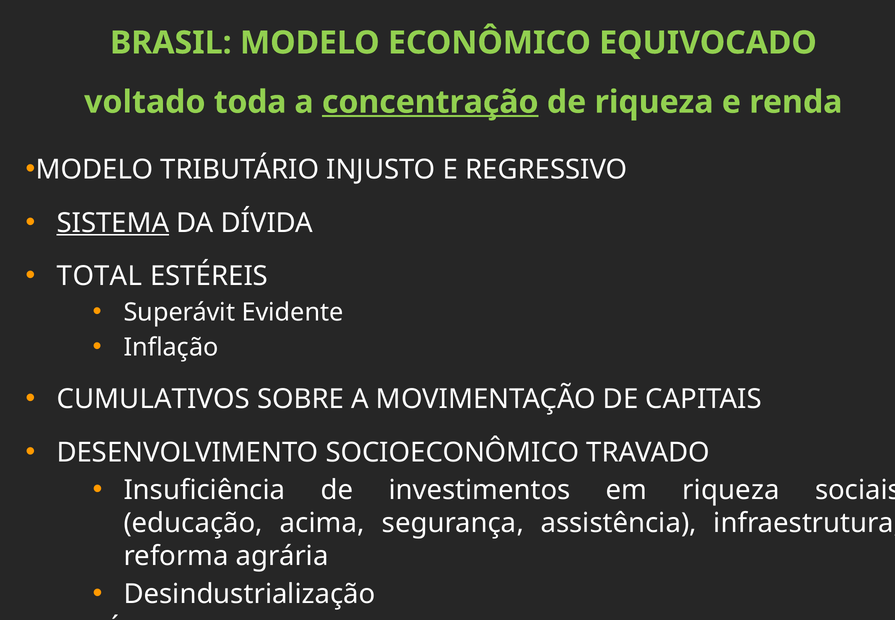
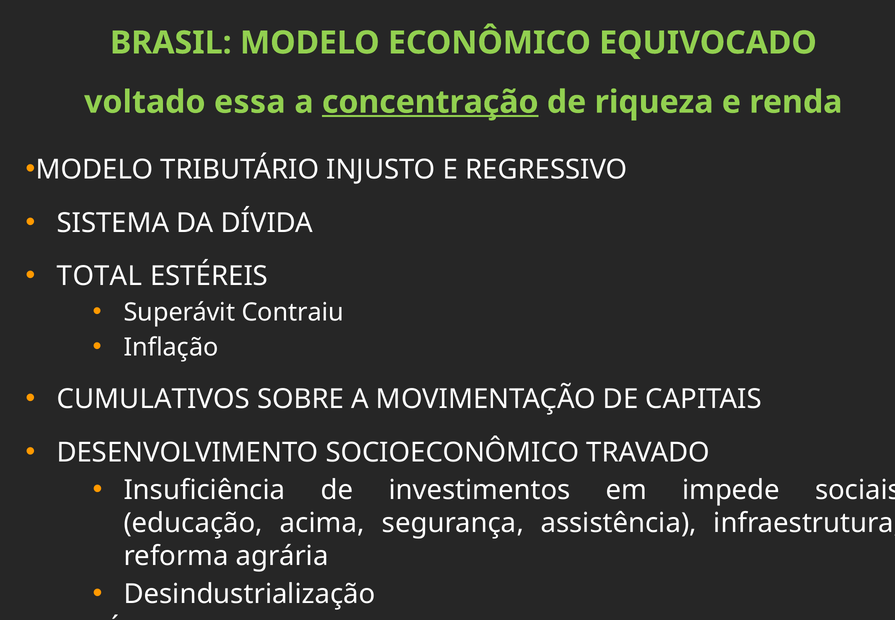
toda: toda -> essa
SISTEMA underline: present -> none
Evidente: Evidente -> Contraiu
em riqueza: riqueza -> impede
